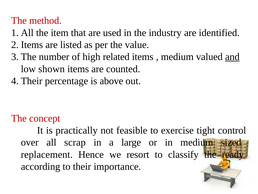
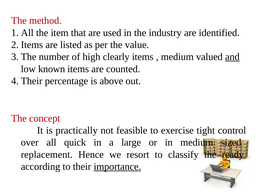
related: related -> clearly
shown: shown -> known
scrap: scrap -> quick
importance underline: none -> present
